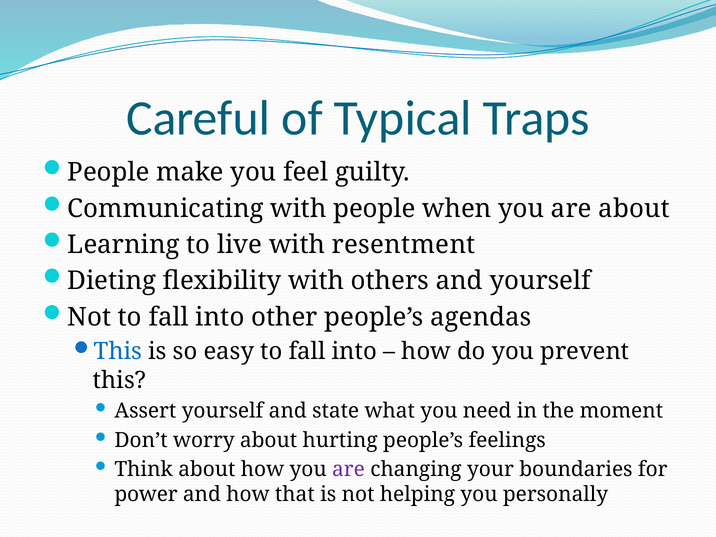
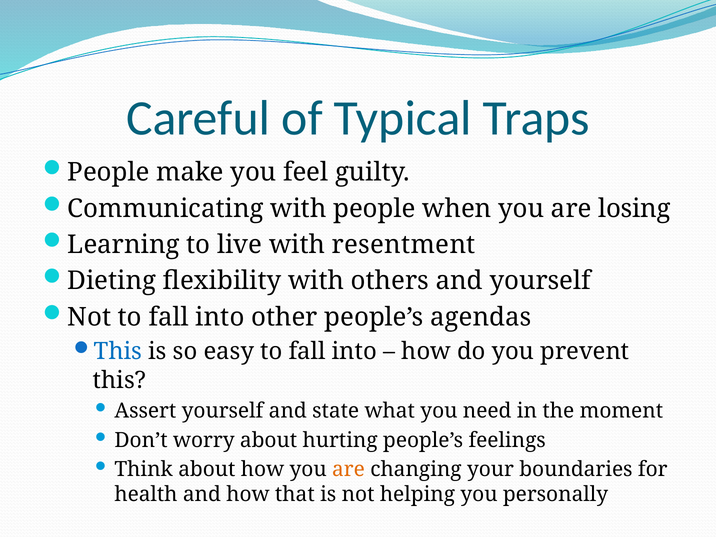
are about: about -> losing
are at (348, 469) colour: purple -> orange
power: power -> health
